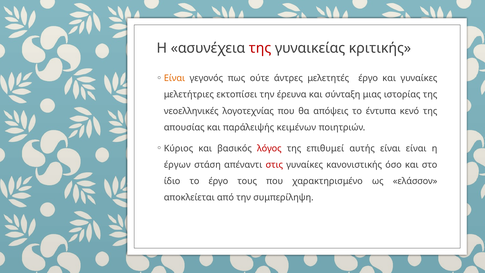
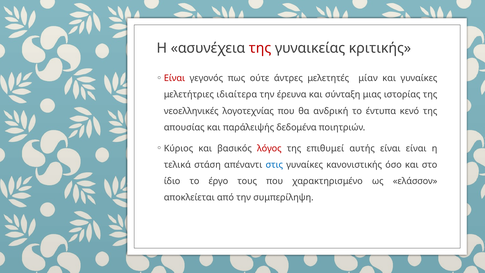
Είναι at (174, 78) colour: orange -> red
μελετητές έργο: έργο -> μίαν
εκτοπίσει: εκτοπίσει -> ιδιαίτερα
απόψεις: απόψεις -> ανδρική
κειμένων: κειμένων -> δεδομένα
έργων: έργων -> τελικά
στις colour: red -> blue
